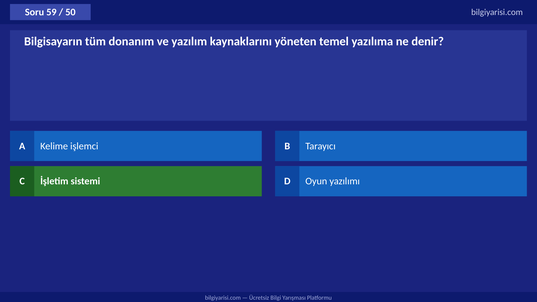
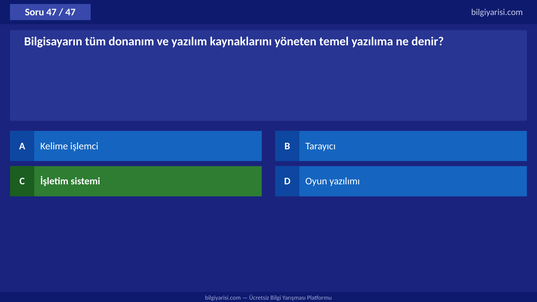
Soru 59: 59 -> 47
50 at (70, 12): 50 -> 47
